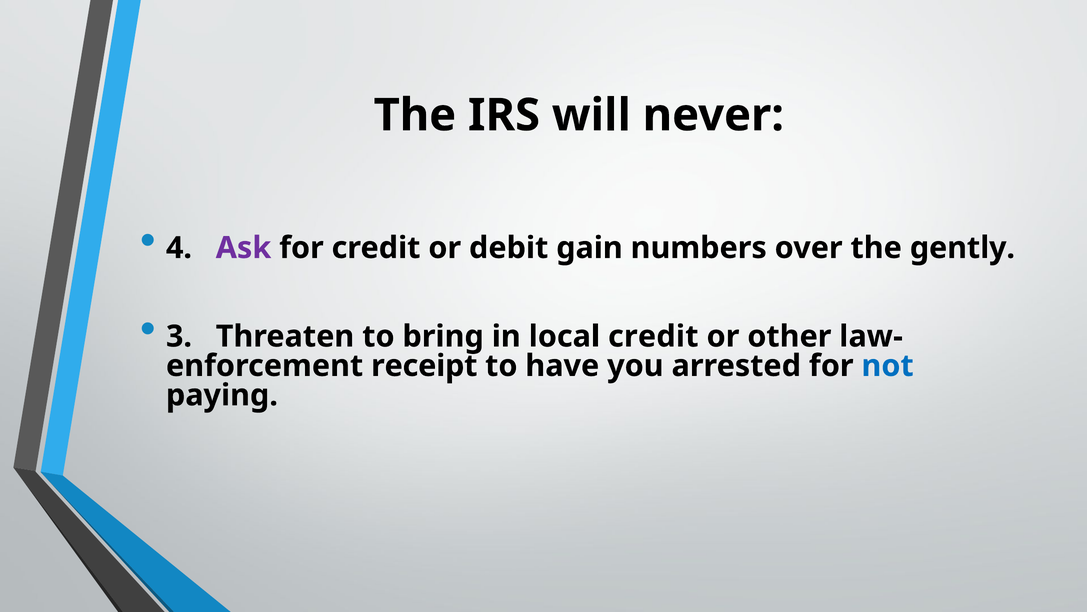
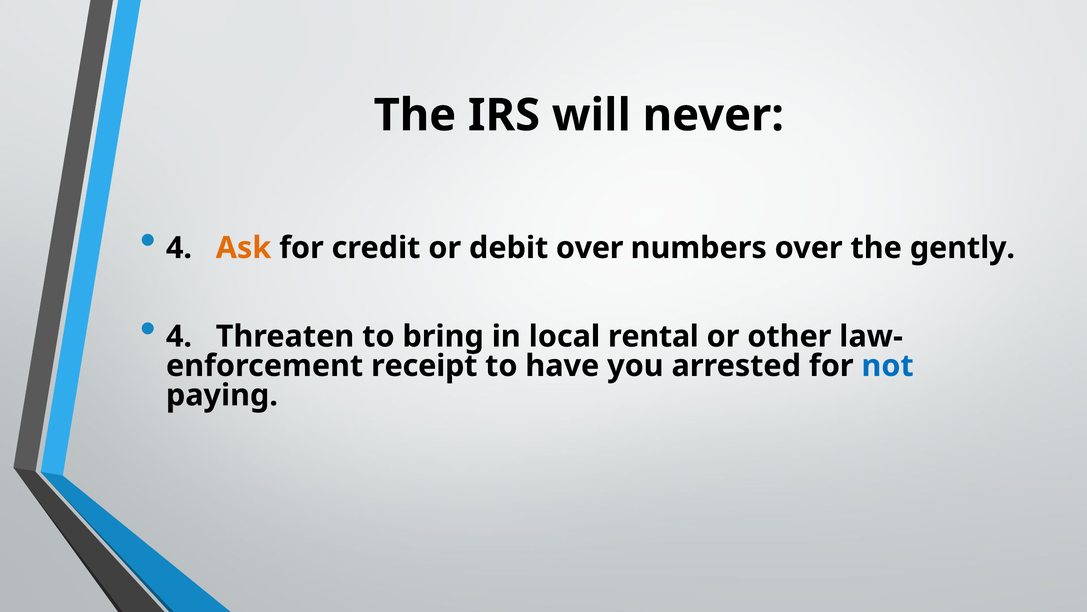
Ask colour: purple -> orange
debit gain: gain -> over
3 at (179, 336): 3 -> 4
local credit: credit -> rental
